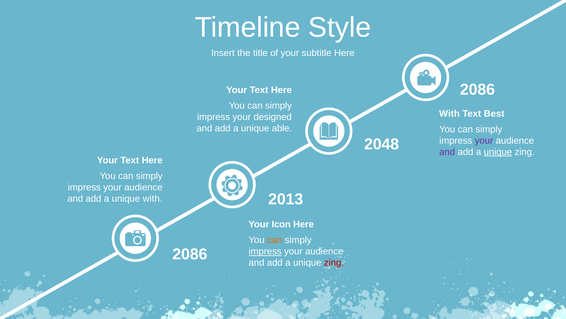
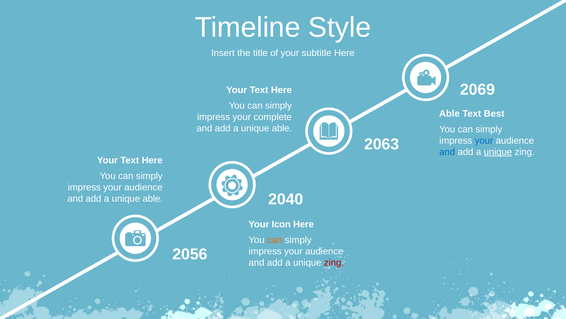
2086 at (477, 89): 2086 -> 2069
With at (449, 113): With -> Able
designed: designed -> complete
your at (484, 140) colour: purple -> blue
2048: 2048 -> 2063
and at (447, 152) colour: purple -> blue
2013: 2013 -> 2040
with at (153, 198): with -> able
2086 at (190, 254): 2086 -> 2056
impress at (265, 251) underline: present -> none
